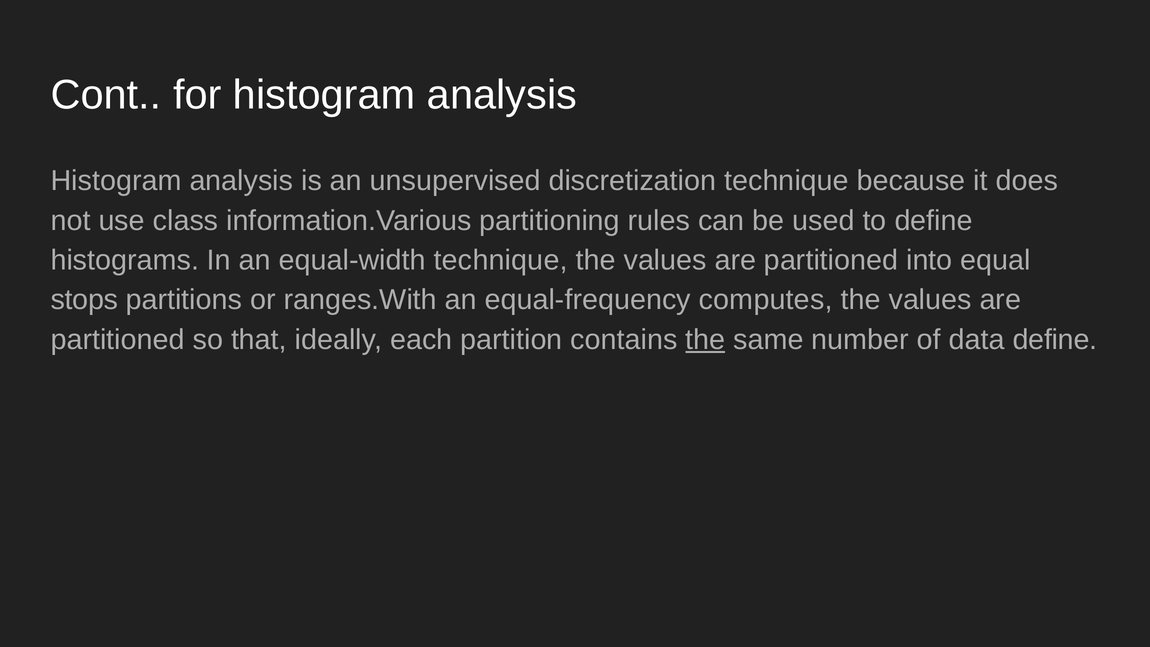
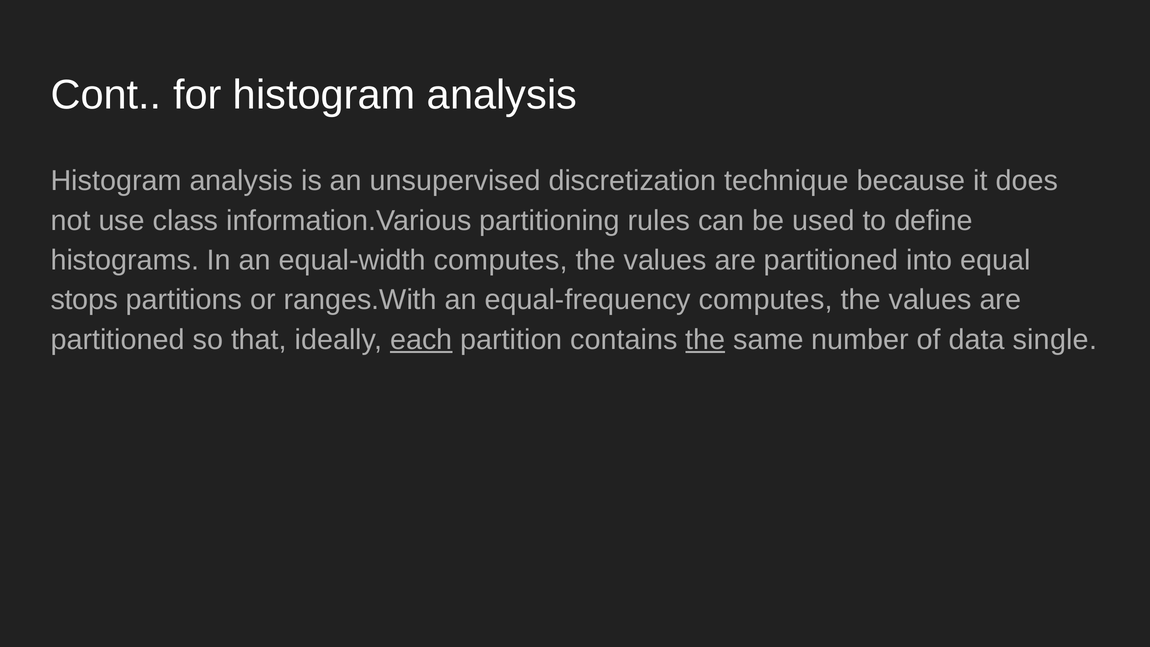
equal-width technique: technique -> computes
each underline: none -> present
data define: define -> single
